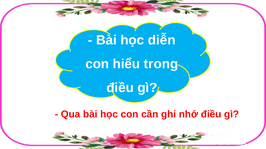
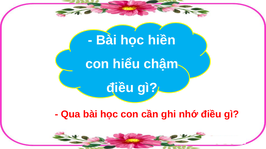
diễn: diễn -> hiền
trong: trong -> chậm
